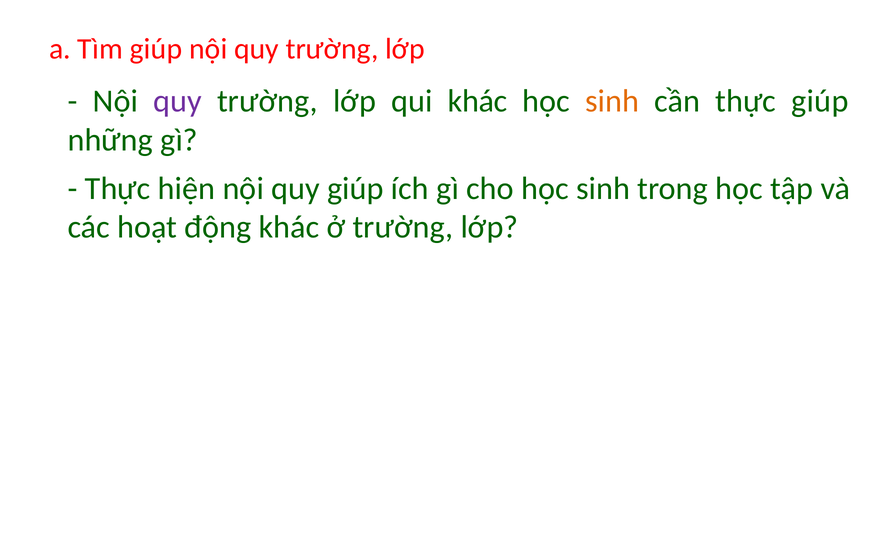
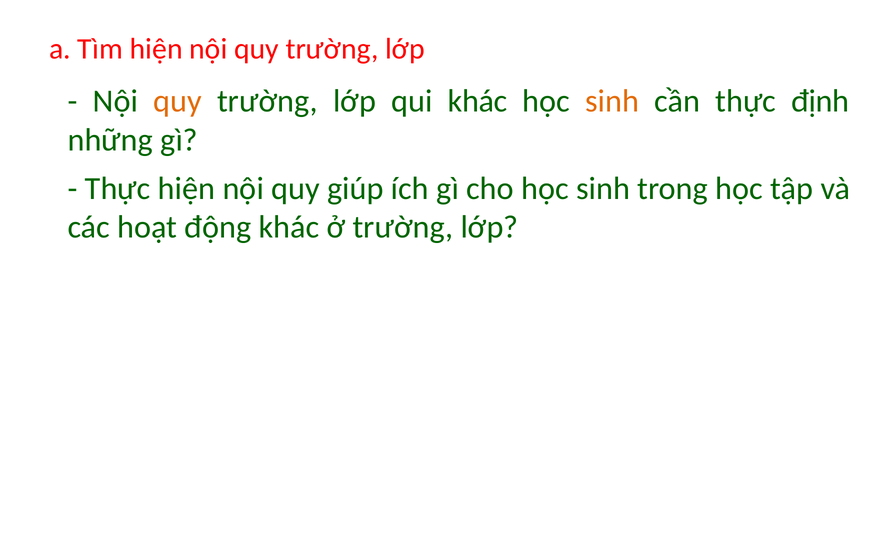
Tìm giúp: giúp -> hiện
quy at (177, 101) colour: purple -> orange
thực giúp: giúp -> định
